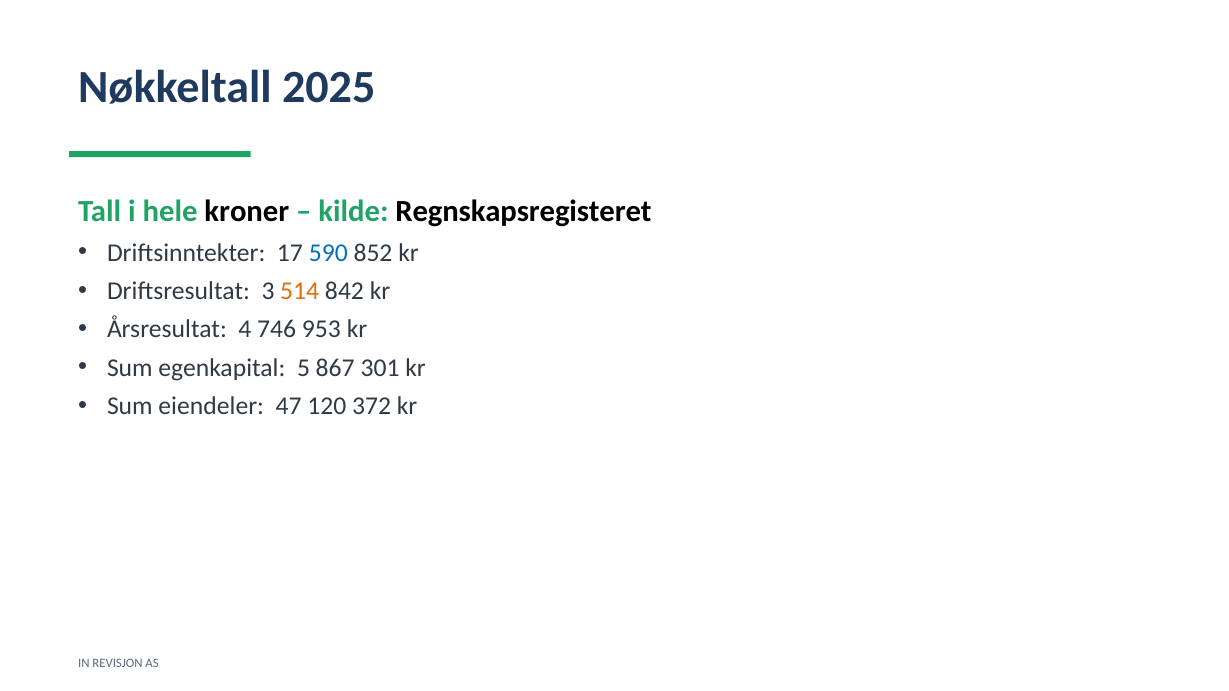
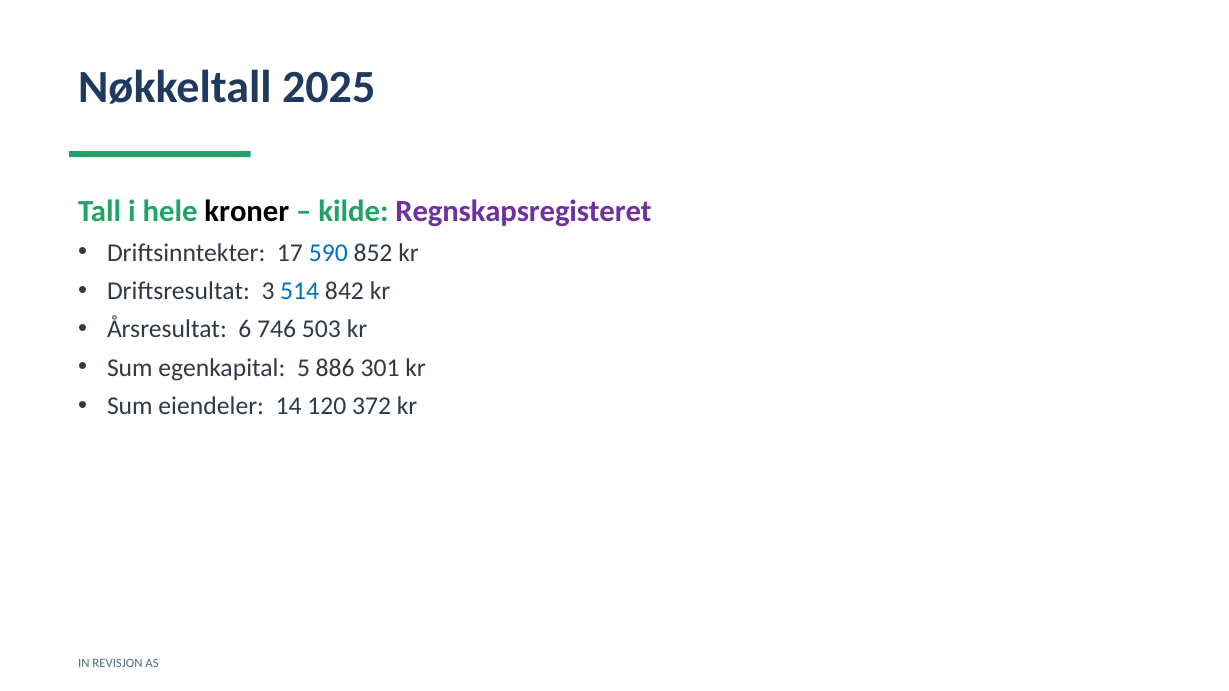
Regnskapsregisteret colour: black -> purple
514 colour: orange -> blue
4: 4 -> 6
953: 953 -> 503
867: 867 -> 886
47: 47 -> 14
